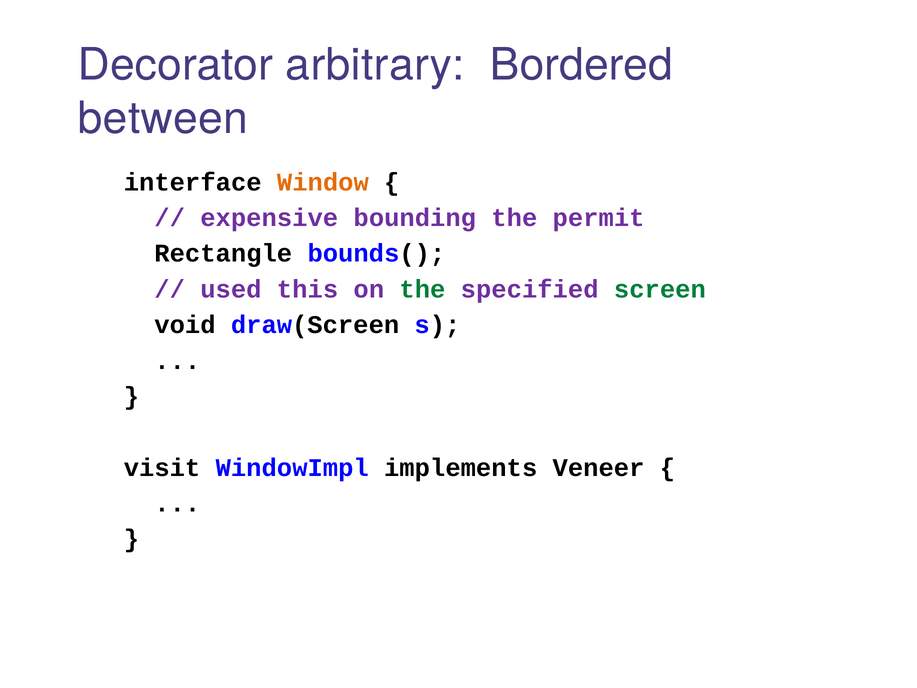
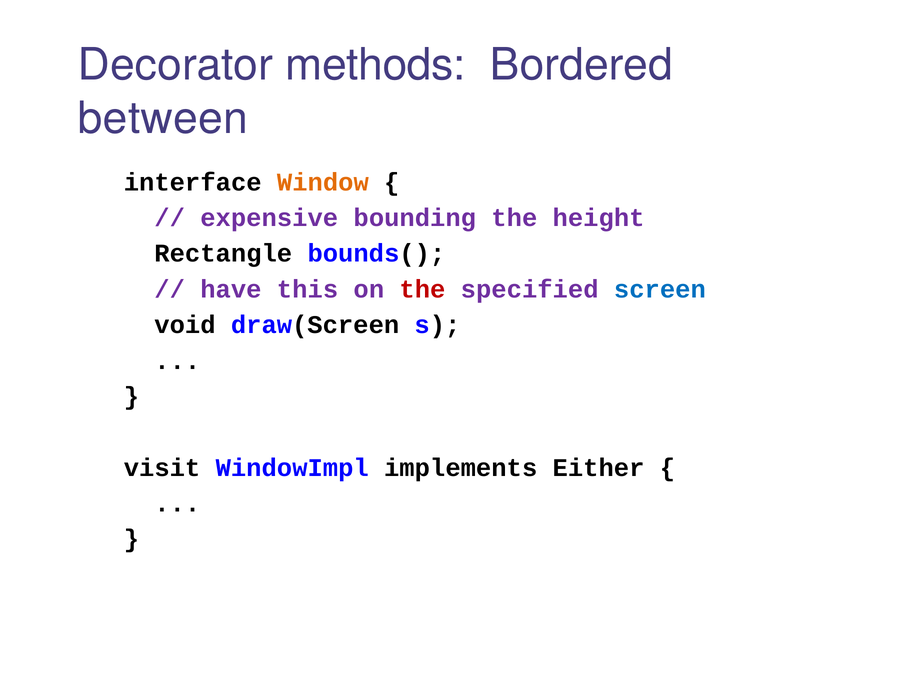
arbitrary: arbitrary -> methods
permit: permit -> height
used: used -> have
the at (422, 289) colour: green -> red
screen colour: green -> blue
Veneer: Veneer -> Either
